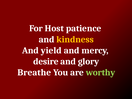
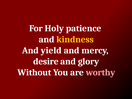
Host: Host -> Holy
Breathe: Breathe -> Without
worthy colour: light green -> pink
